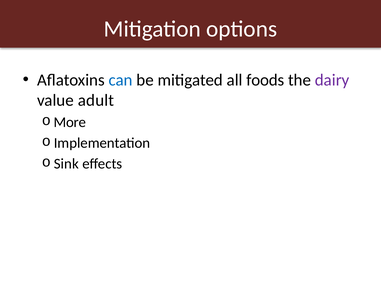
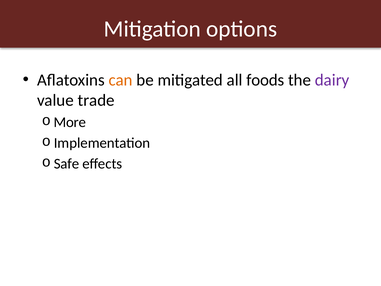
can colour: blue -> orange
adult: adult -> trade
Sink: Sink -> Safe
